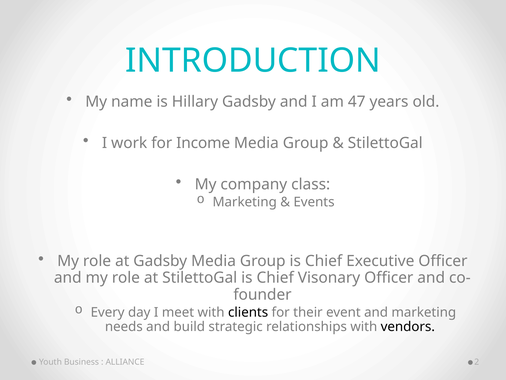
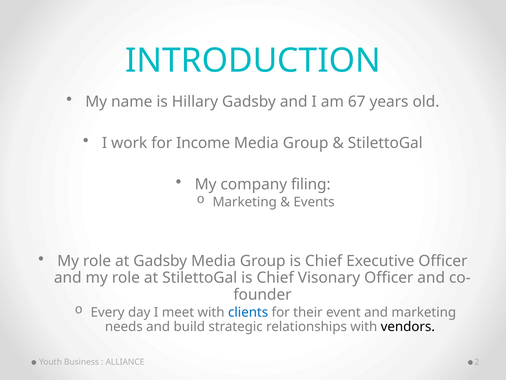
47: 47 -> 67
class: class -> filing
clients colour: black -> blue
